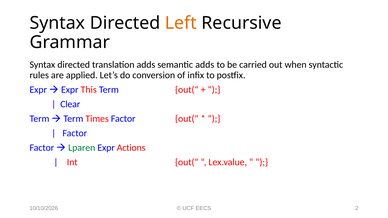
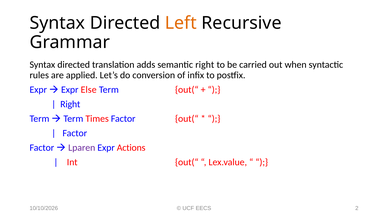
semantic adds: adds -> right
This: This -> Else
Clear at (70, 104): Clear -> Right
Lparen colour: green -> purple
